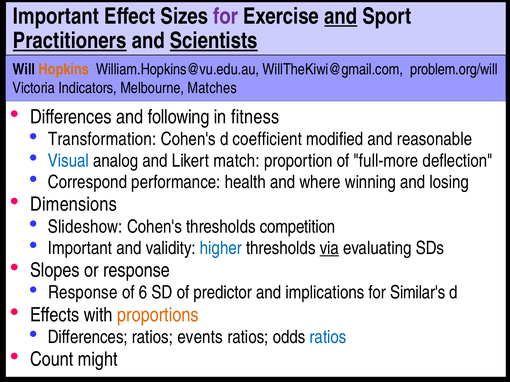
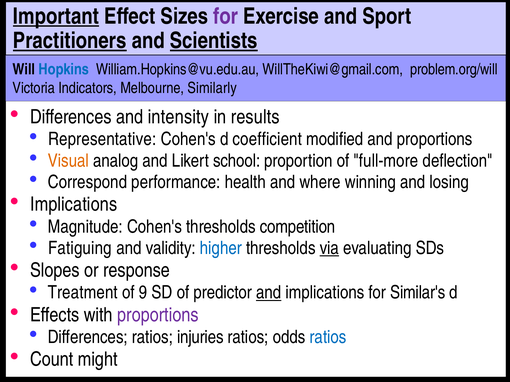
Important at (56, 16) underline: none -> present
and at (341, 16) underline: present -> none
Hopkins colour: orange -> blue
Matches: Matches -> Similarly
following: following -> intensity
fitness: fitness -> results
Transformation: Transformation -> Representative
and reasonable: reasonable -> proportions
Visual colour: blue -> orange
match: match -> school
Dimensions at (74, 205): Dimensions -> Implications
Slideshow: Slideshow -> Magnitude
Important at (80, 248): Important -> Fatiguing
Response at (83, 293): Response -> Treatment
6: 6 -> 9
and at (269, 293) underline: none -> present
proportions at (158, 315) colour: orange -> purple
events: events -> injuries
